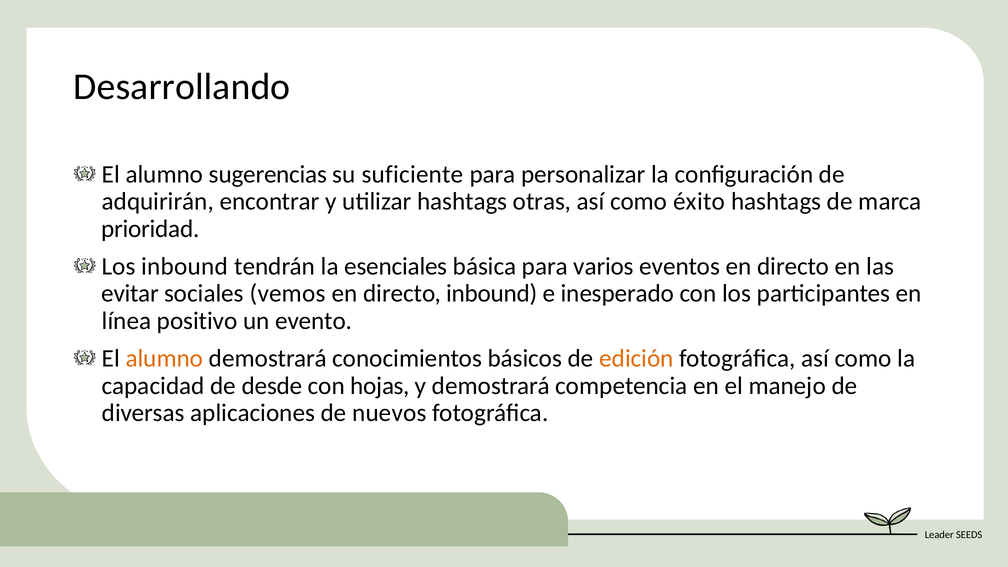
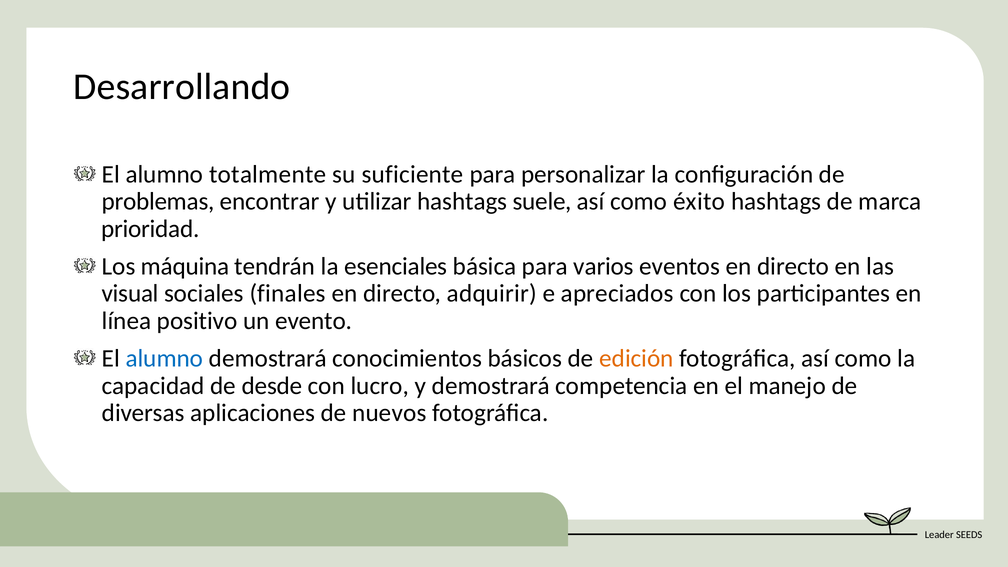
sugerencias: sugerencias -> totalmente
adquirirán: adquirirán -> problemas
otras: otras -> suele
Los inbound: inbound -> máquina
evitar: evitar -> visual
vemos: vemos -> finales
directo inbound: inbound -> adquirir
inesperado: inesperado -> apreciados
alumno at (164, 359) colour: orange -> blue
hojas: hojas -> lucro
